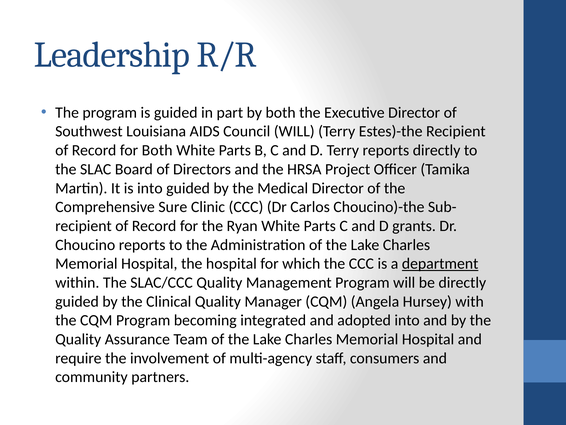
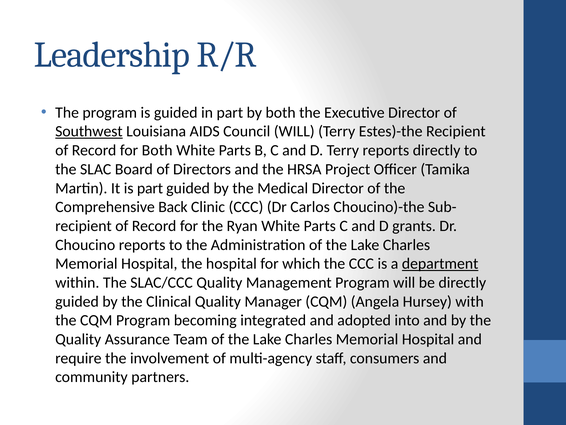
Southwest underline: none -> present
is into: into -> part
Sure: Sure -> Back
